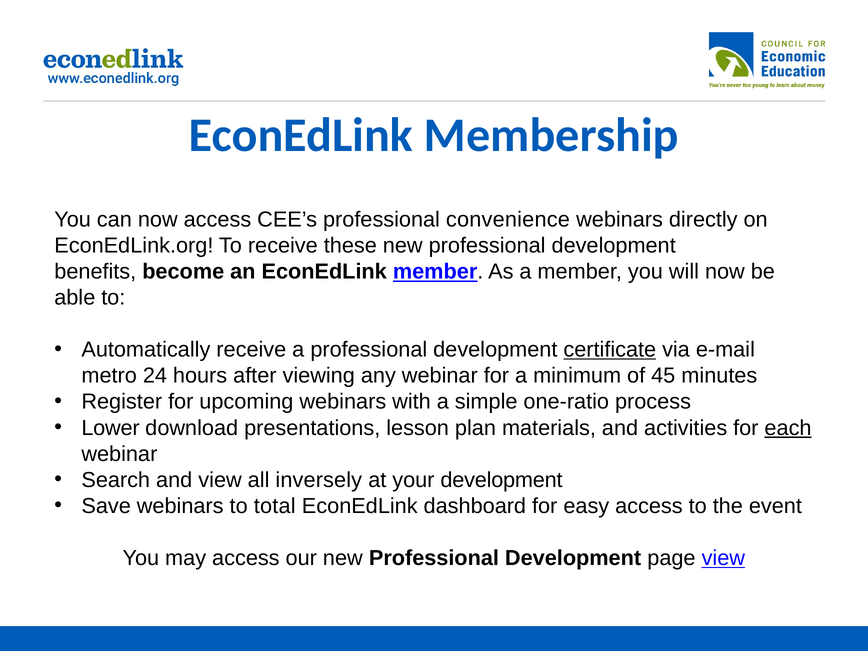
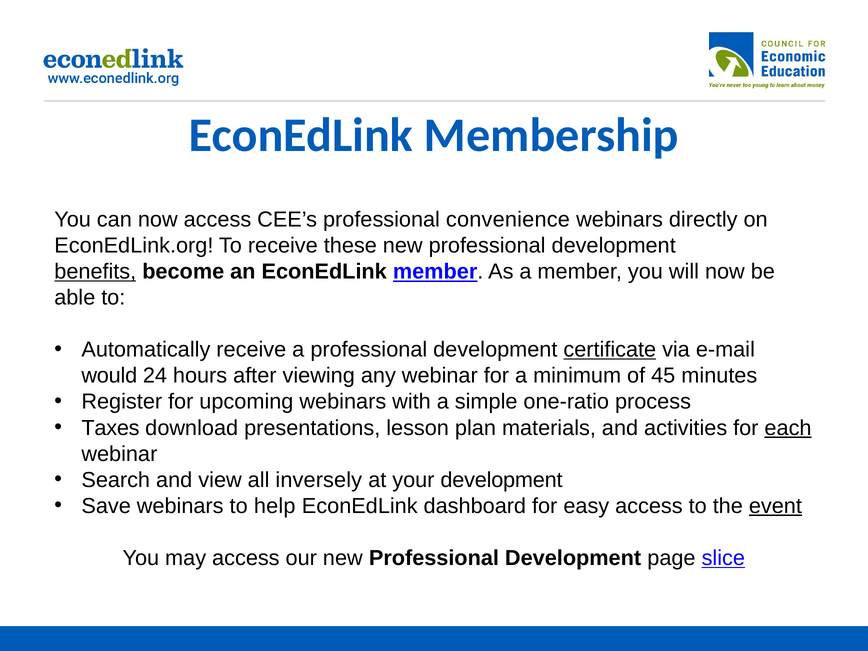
benefits underline: none -> present
metro: metro -> would
Lower: Lower -> Taxes
total: total -> help
event underline: none -> present
page view: view -> slice
